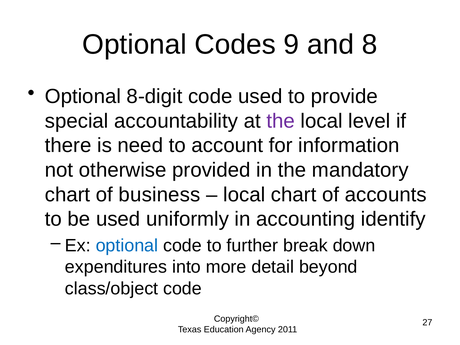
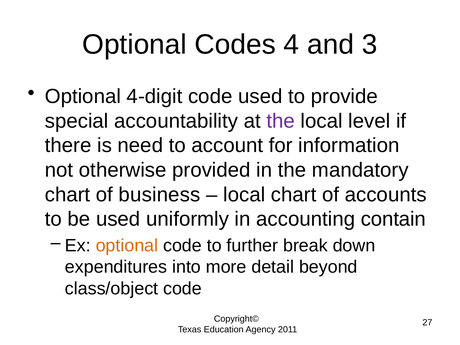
9: 9 -> 4
8: 8 -> 3
8-digit: 8-digit -> 4-digit
identify: identify -> contain
optional at (127, 246) colour: blue -> orange
